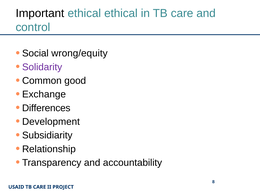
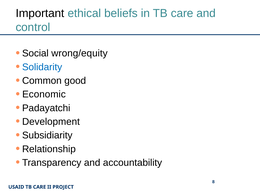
ethical ethical: ethical -> beliefs
Solidarity colour: purple -> blue
Exchange: Exchange -> Economic
Differences: Differences -> Padayatchi
